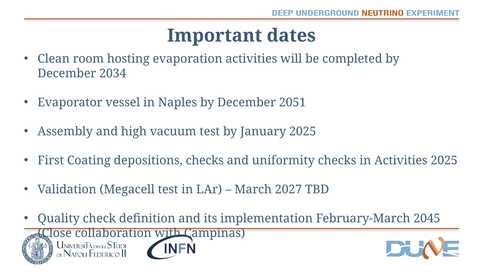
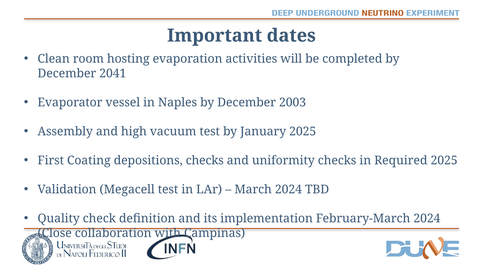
2034: 2034 -> 2041
2051: 2051 -> 2003
in Activities: Activities -> Required
March 2027: 2027 -> 2024
February-March 2045: 2045 -> 2024
